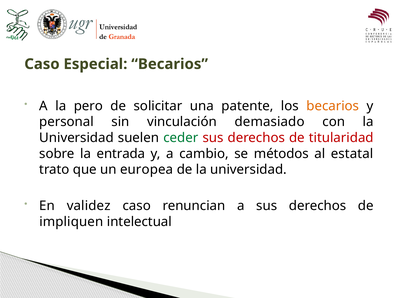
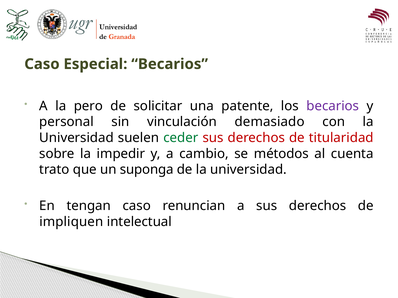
becarios at (333, 106) colour: orange -> purple
entrada: entrada -> impedir
estatal: estatal -> cuenta
europea: europea -> suponga
validez: validez -> tengan
